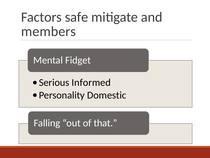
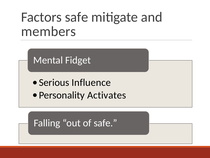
Informed: Informed -> Influence
Domestic: Domestic -> Activates
of that: that -> safe
